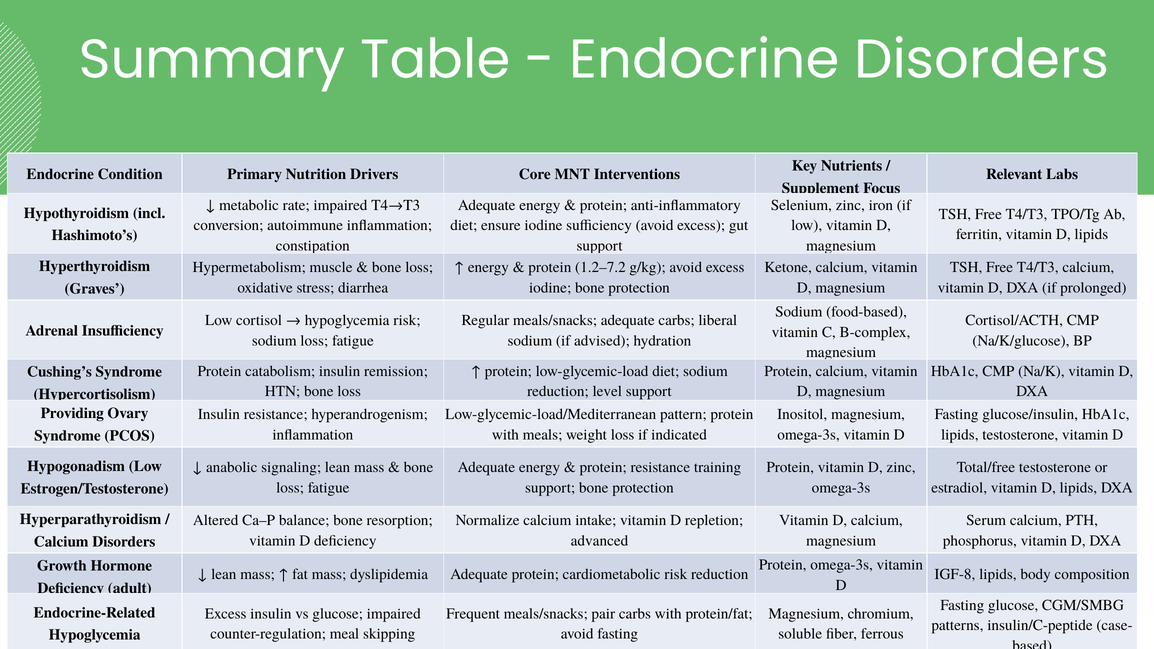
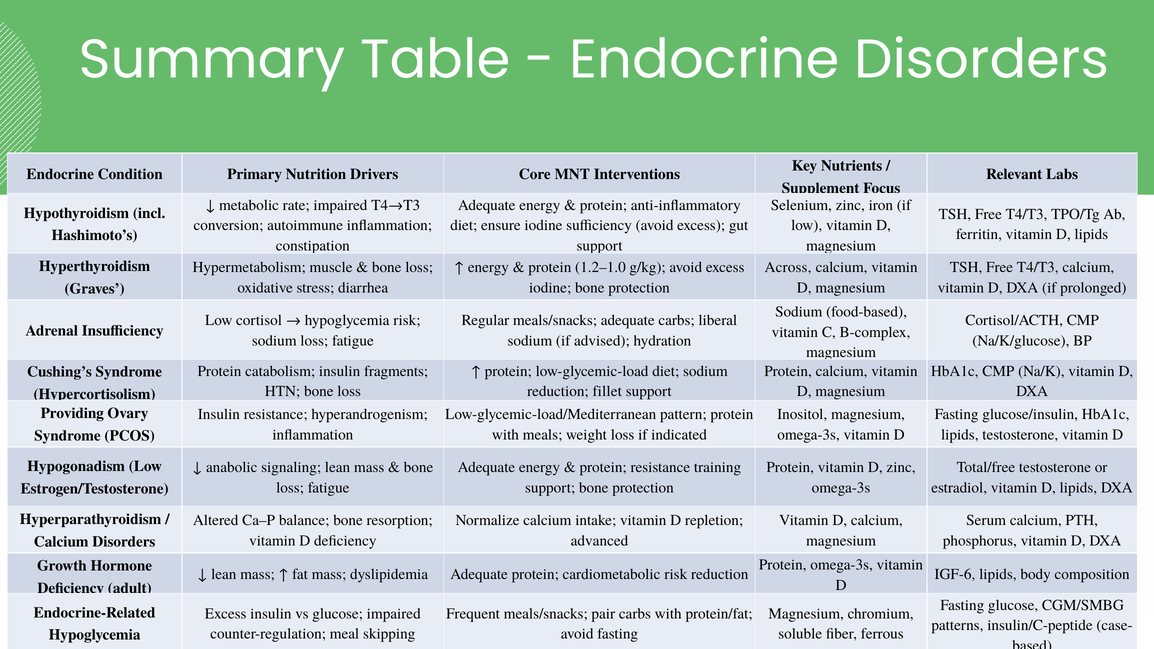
1.2–7.2: 1.2–7.2 -> 1.2–1.0
Ketone: Ketone -> Across
remission: remission -> fragments
level: level -> fillet
IGF-8: IGF-8 -> IGF-6
